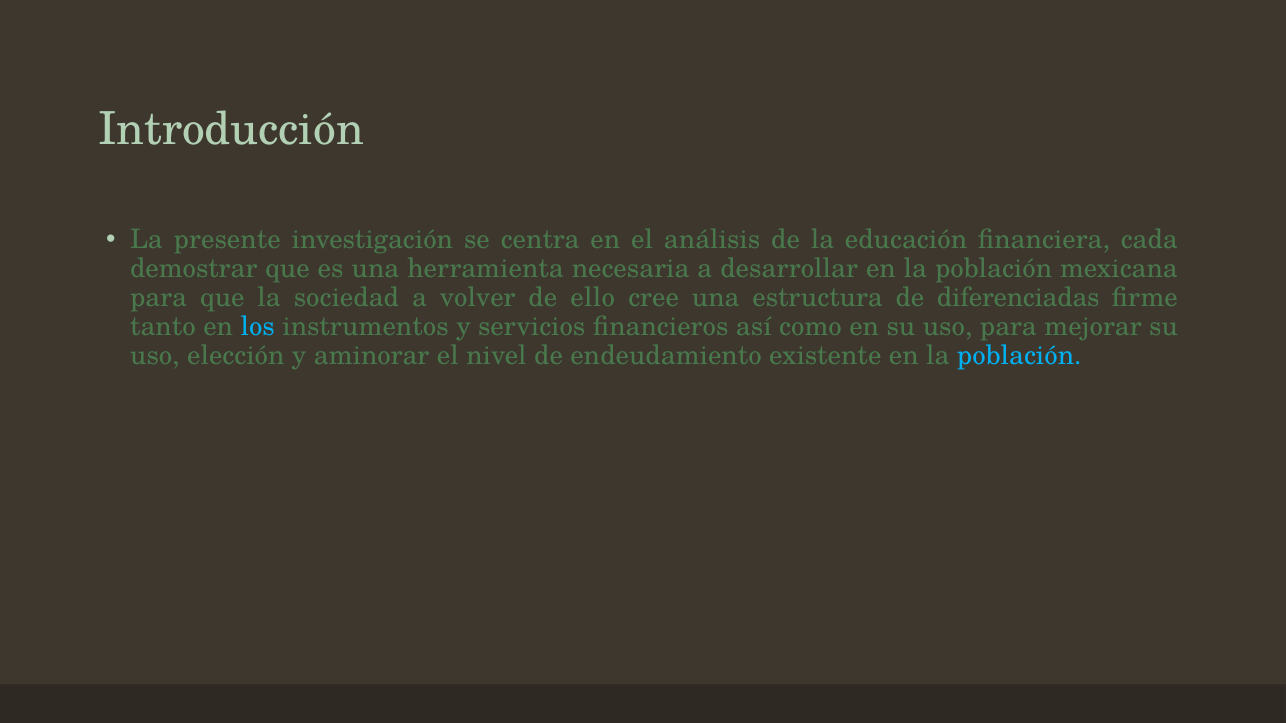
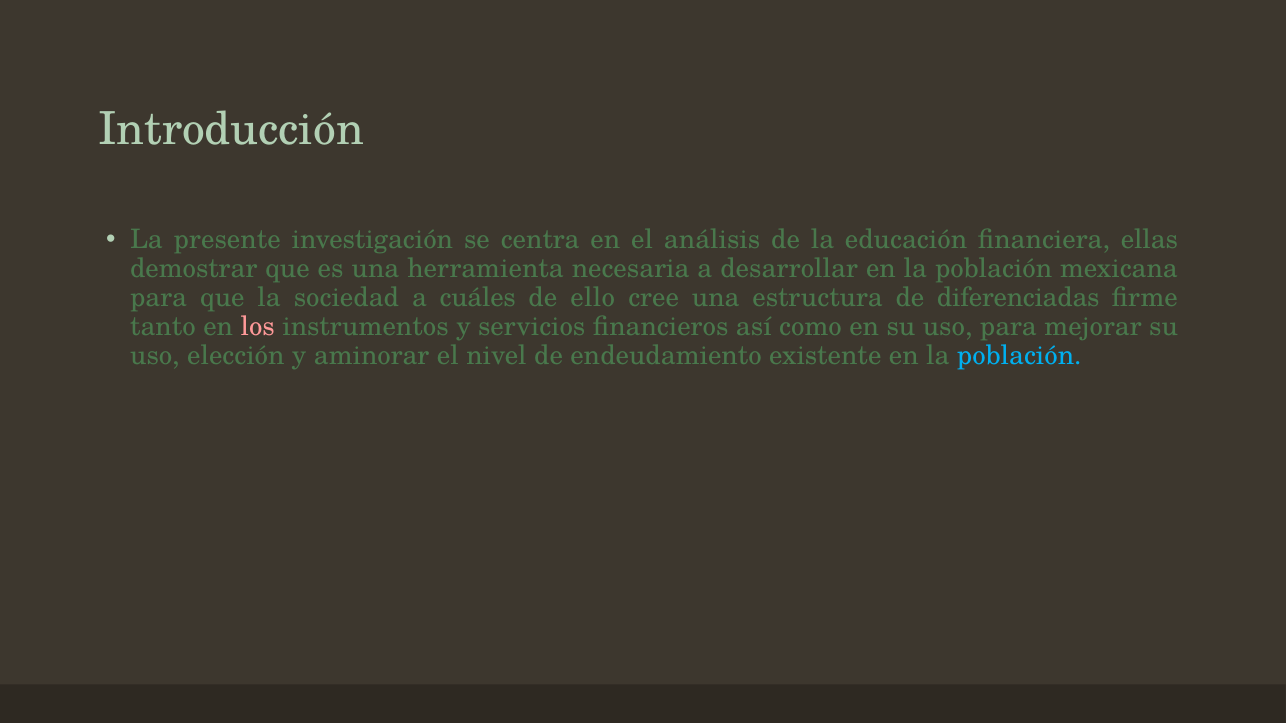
cada: cada -> ellas
volver: volver -> cuáles
los colour: light blue -> pink
